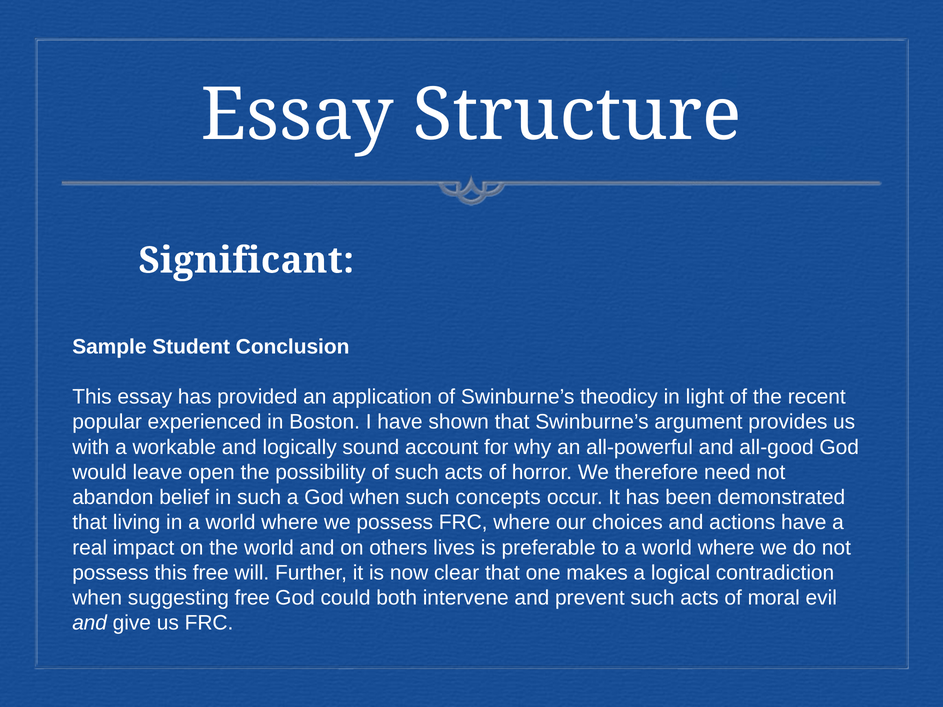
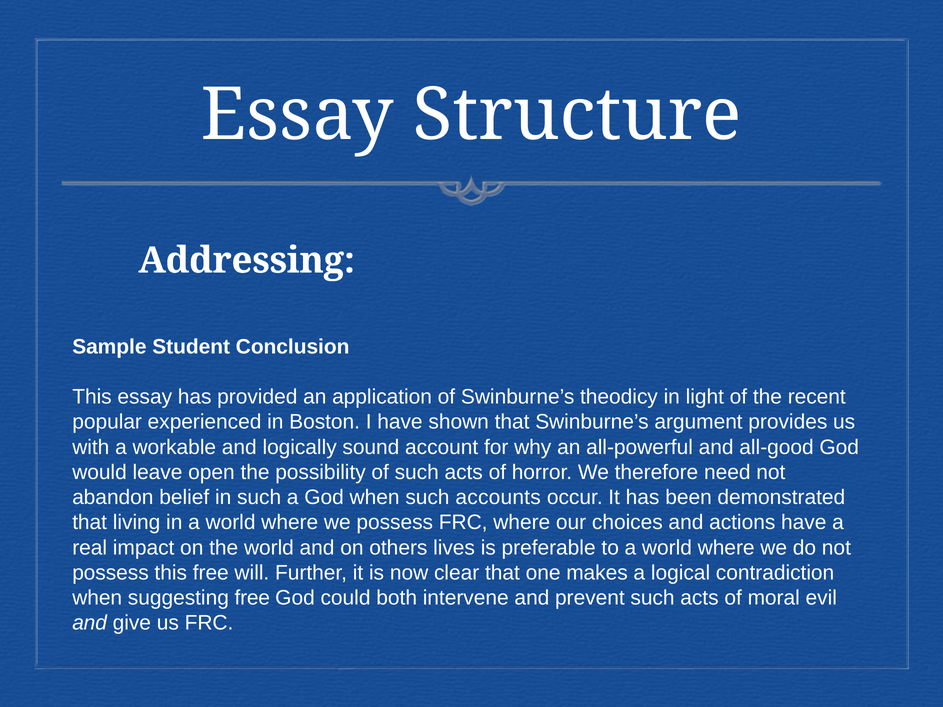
Significant: Significant -> Addressing
concepts: concepts -> accounts
